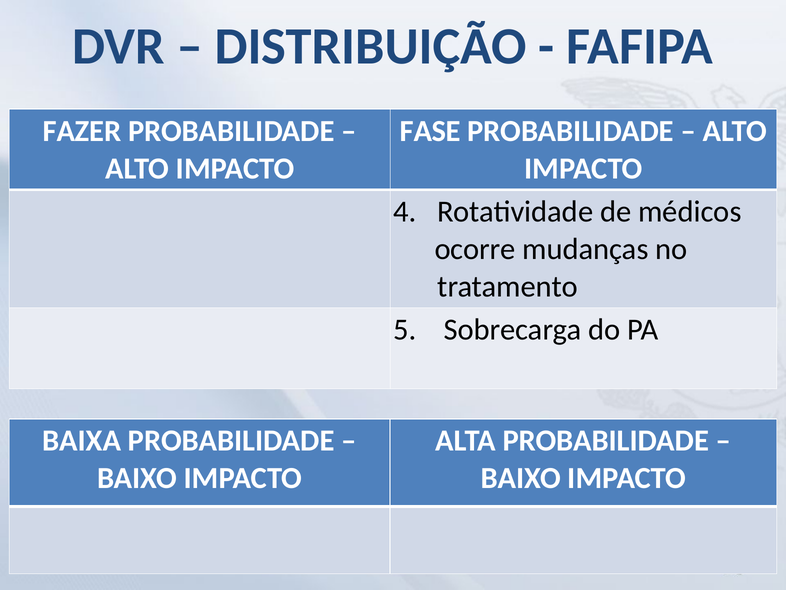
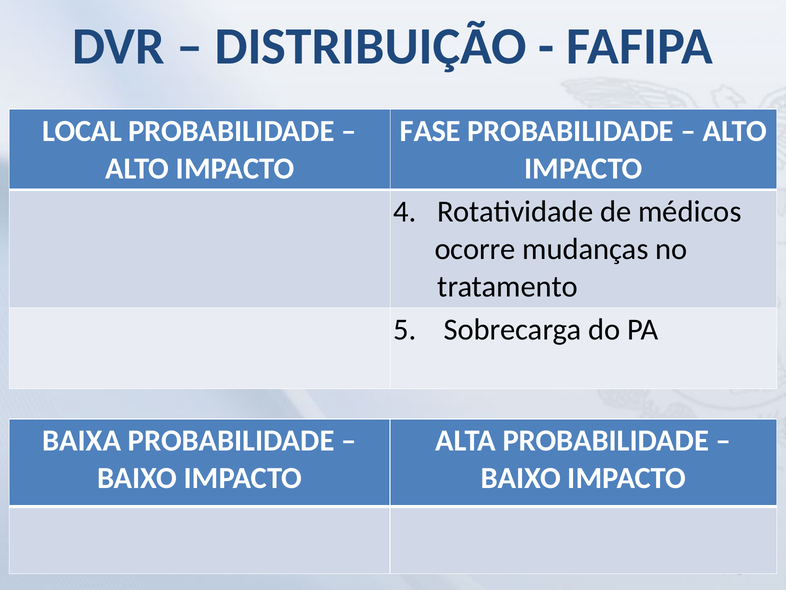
FAZER: FAZER -> LOCAL
